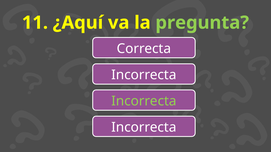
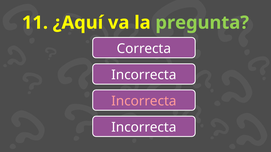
Incorrecta at (144, 101) colour: light green -> pink
